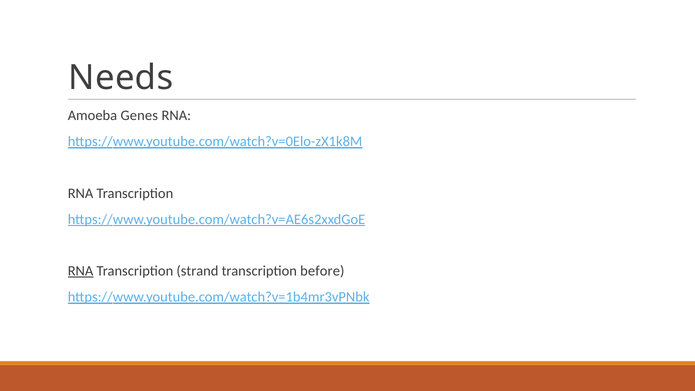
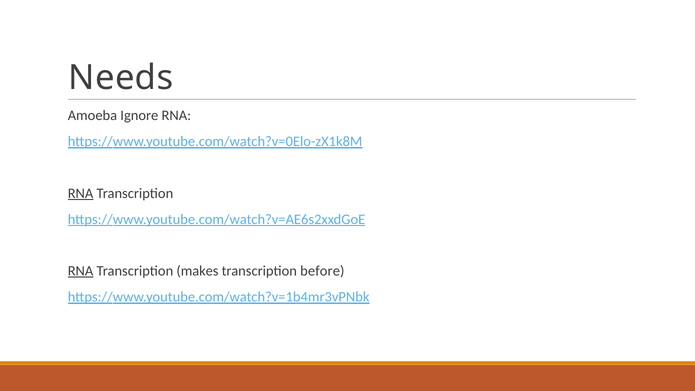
Genes: Genes -> Ignore
RNA at (81, 193) underline: none -> present
strand: strand -> makes
